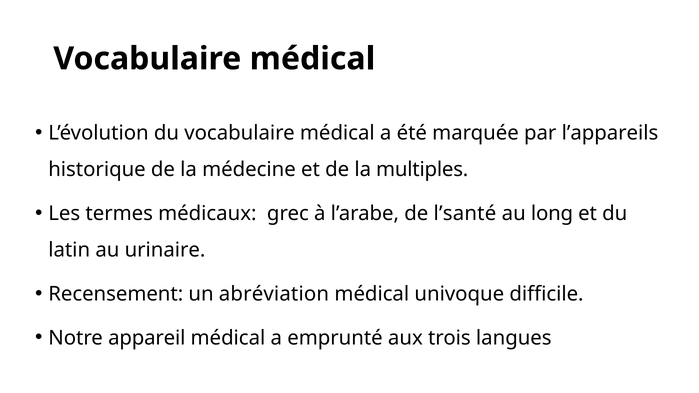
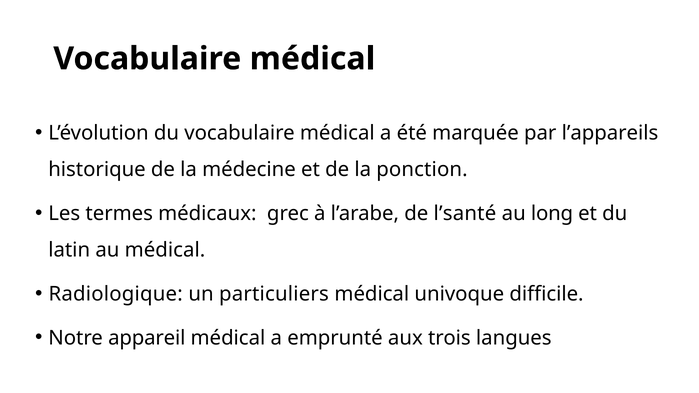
multiples: multiples -> ponction
au urinaire: urinaire -> médical
Recensement: Recensement -> Radiologique
abréviation: abréviation -> particuliers
